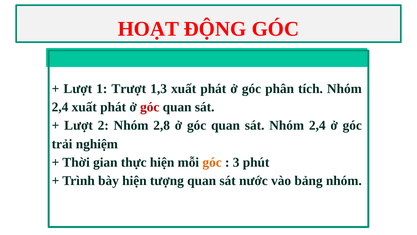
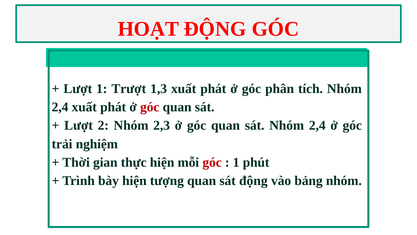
2,8: 2,8 -> 2,3
góc at (212, 162) colour: orange -> red
3 at (236, 162): 3 -> 1
sát nước: nước -> động
